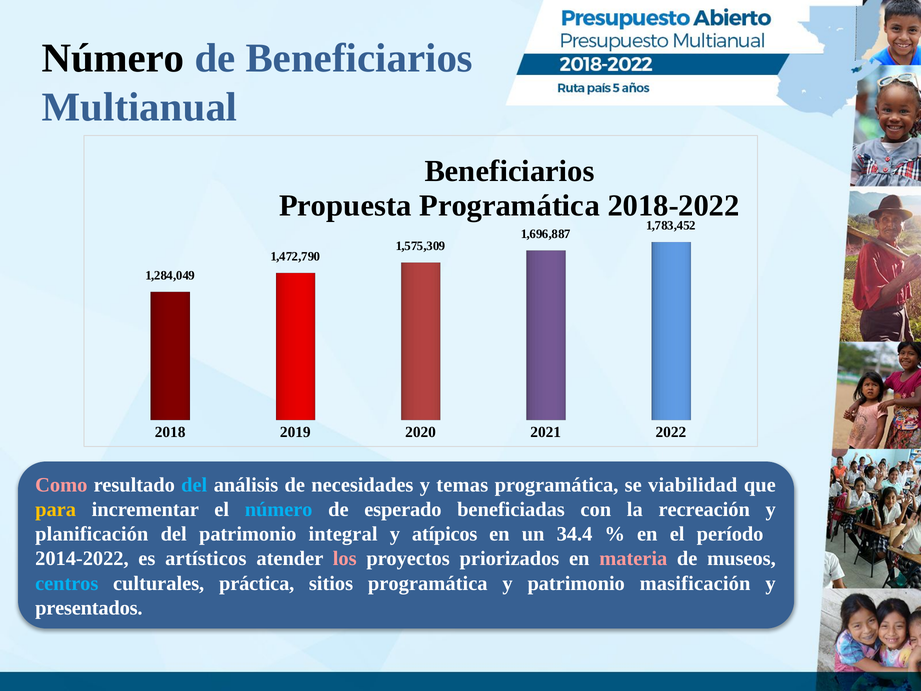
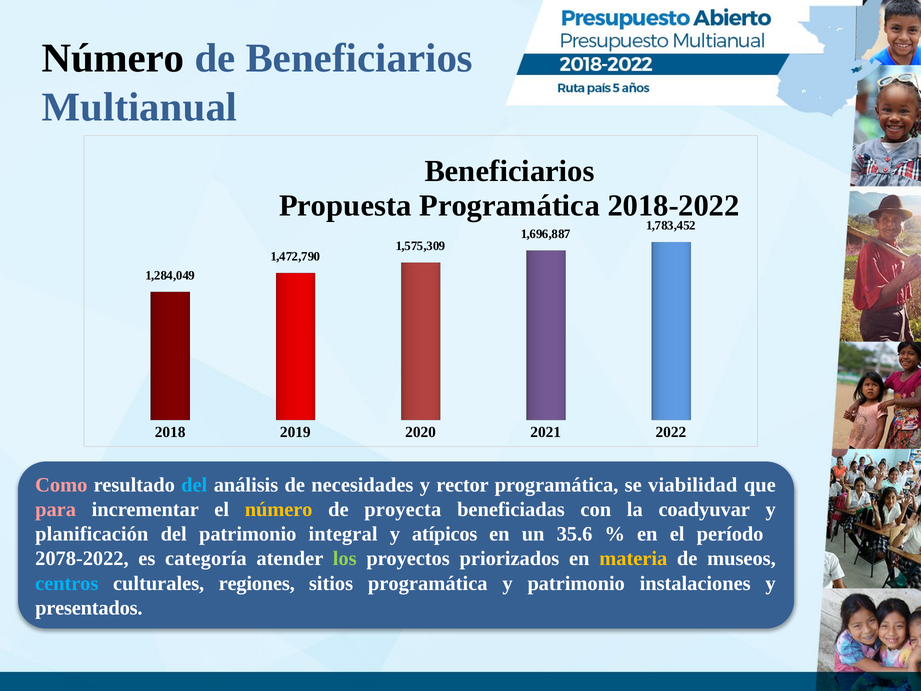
temas: temas -> rector
para colour: yellow -> pink
número at (279, 509) colour: light blue -> yellow
esperado: esperado -> proyecta
recreación: recreación -> coadyuvar
34.4: 34.4 -> 35.6
2014-2022: 2014-2022 -> 2078-2022
artísticos: artísticos -> categoría
los colour: pink -> light green
materia colour: pink -> yellow
práctica: práctica -> regiones
masificación: masificación -> instalaciones
